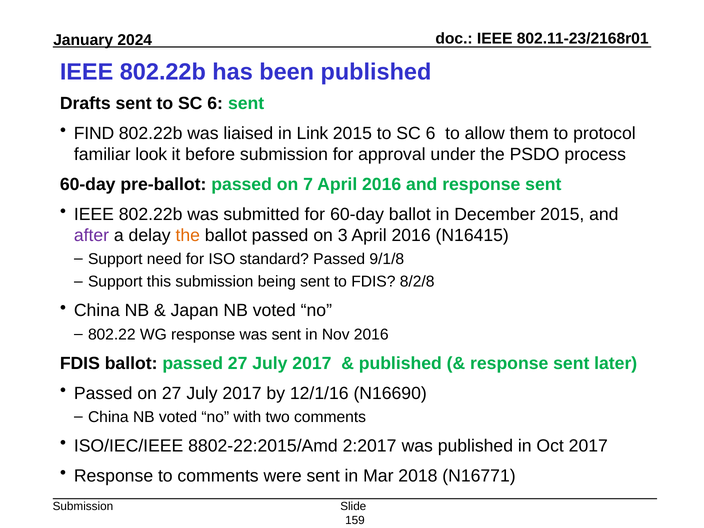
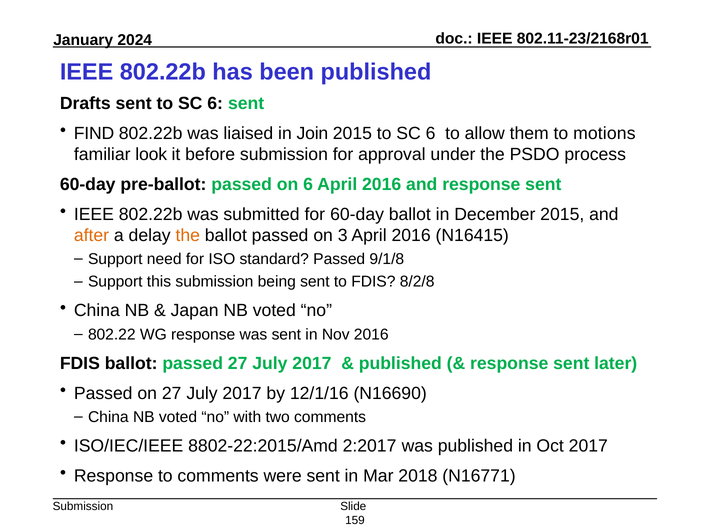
Link: Link -> Join
protocol: protocol -> motions
on 7: 7 -> 6
after colour: purple -> orange
